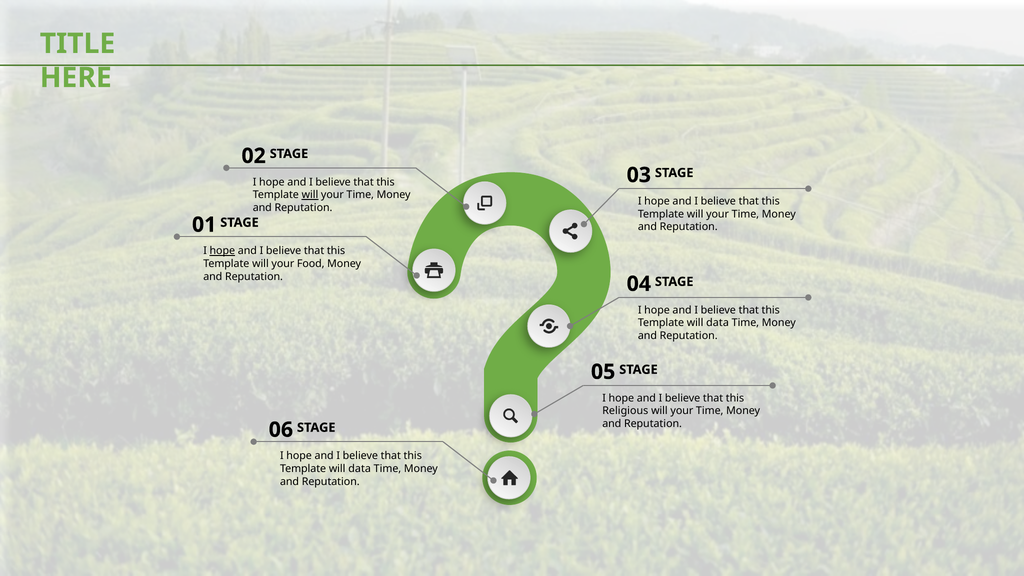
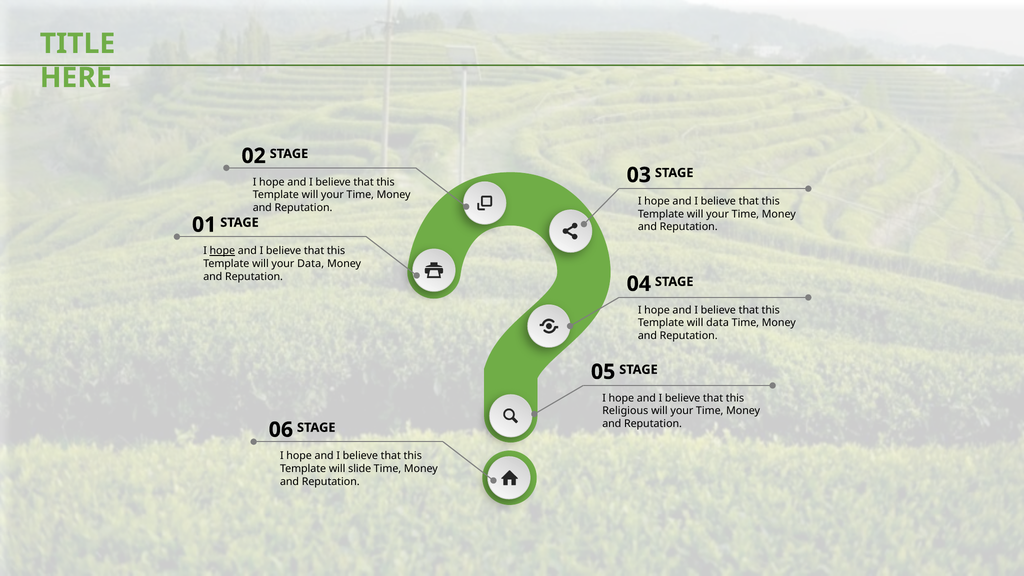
will at (310, 195) underline: present -> none
your Food: Food -> Data
data at (360, 469): data -> slide
